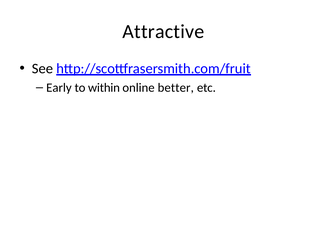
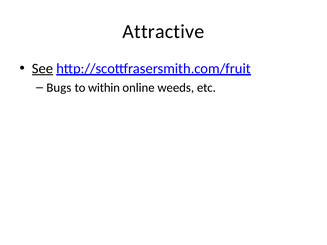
See underline: none -> present
Early: Early -> Bugs
better: better -> weeds
